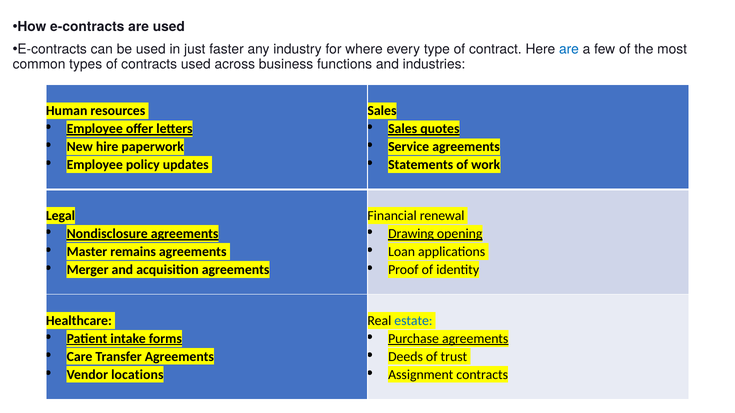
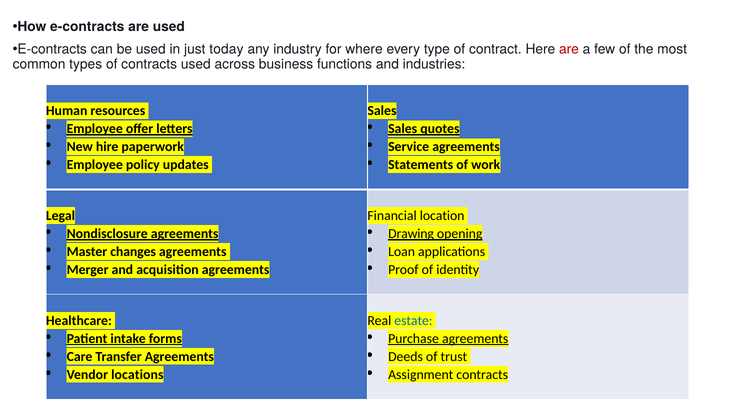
faster: faster -> today
are at (569, 49) colour: blue -> red
renewal: renewal -> location
remains: remains -> changes
